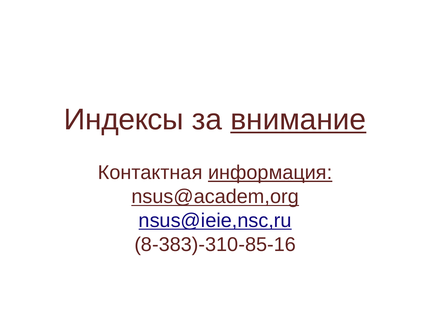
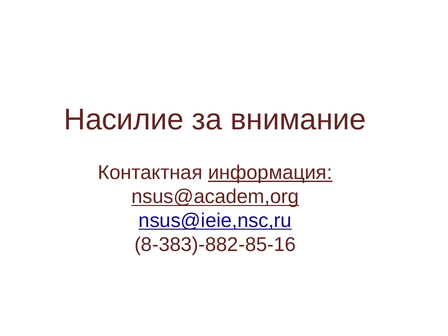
Индексы: Индексы -> Насилие
внимание underline: present -> none
8-383)-310-85-16: 8-383)-310-85-16 -> 8-383)-882-85-16
